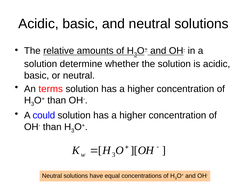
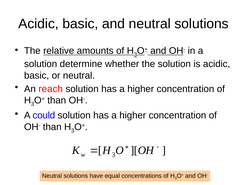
terms: terms -> reach
